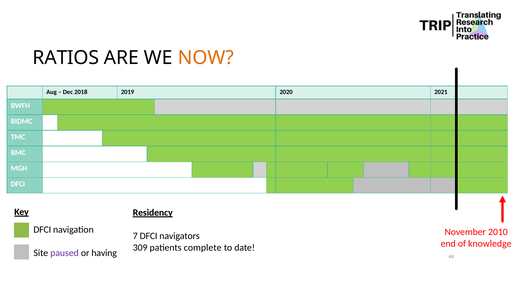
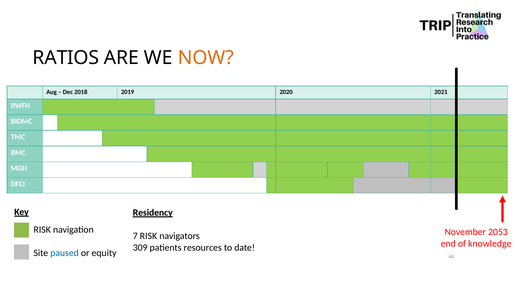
DFCI at (42, 230): DFCI -> RISK
2010: 2010 -> 2053
7 DFCI: DFCI -> RISK
complete: complete -> resources
paused colour: purple -> blue
having: having -> equity
